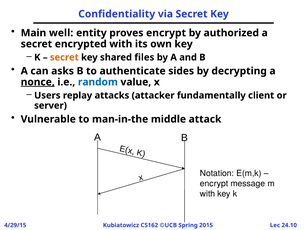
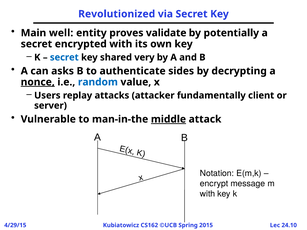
Confidentiality: Confidentiality -> Revolutionized
proves encrypt: encrypt -> validate
authorized: authorized -> potentially
secret at (64, 57) colour: orange -> blue
files: files -> very
middle underline: none -> present
